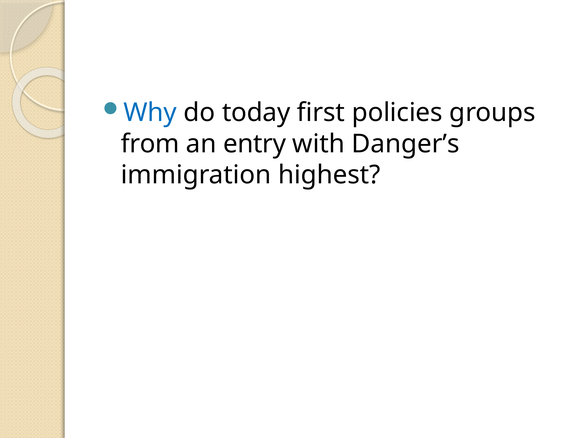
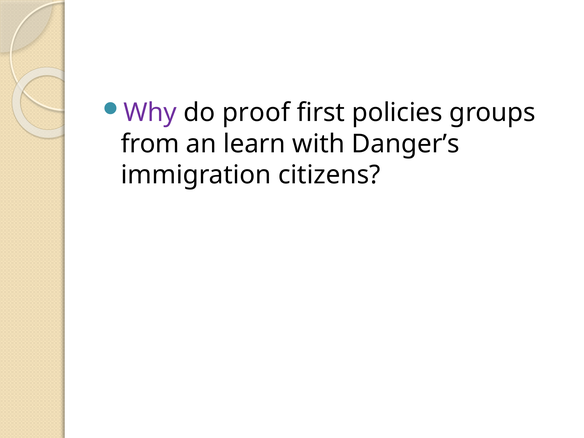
Why colour: blue -> purple
today: today -> proof
entry: entry -> learn
highest: highest -> citizens
